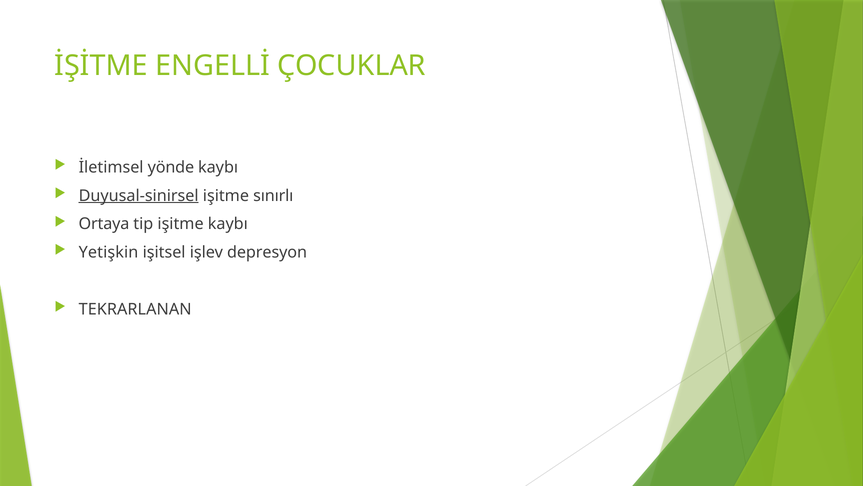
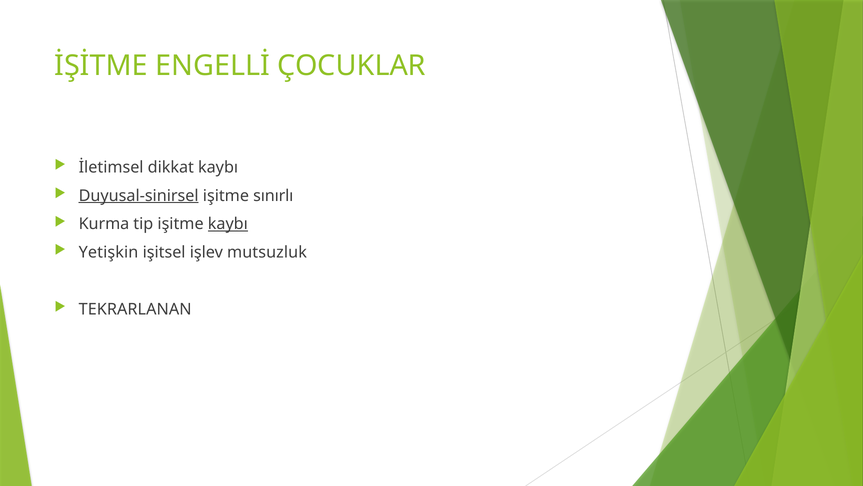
yönde: yönde -> dikkat
Ortaya: Ortaya -> Kurma
kaybı at (228, 224) underline: none -> present
depresyon: depresyon -> mutsuzluk
